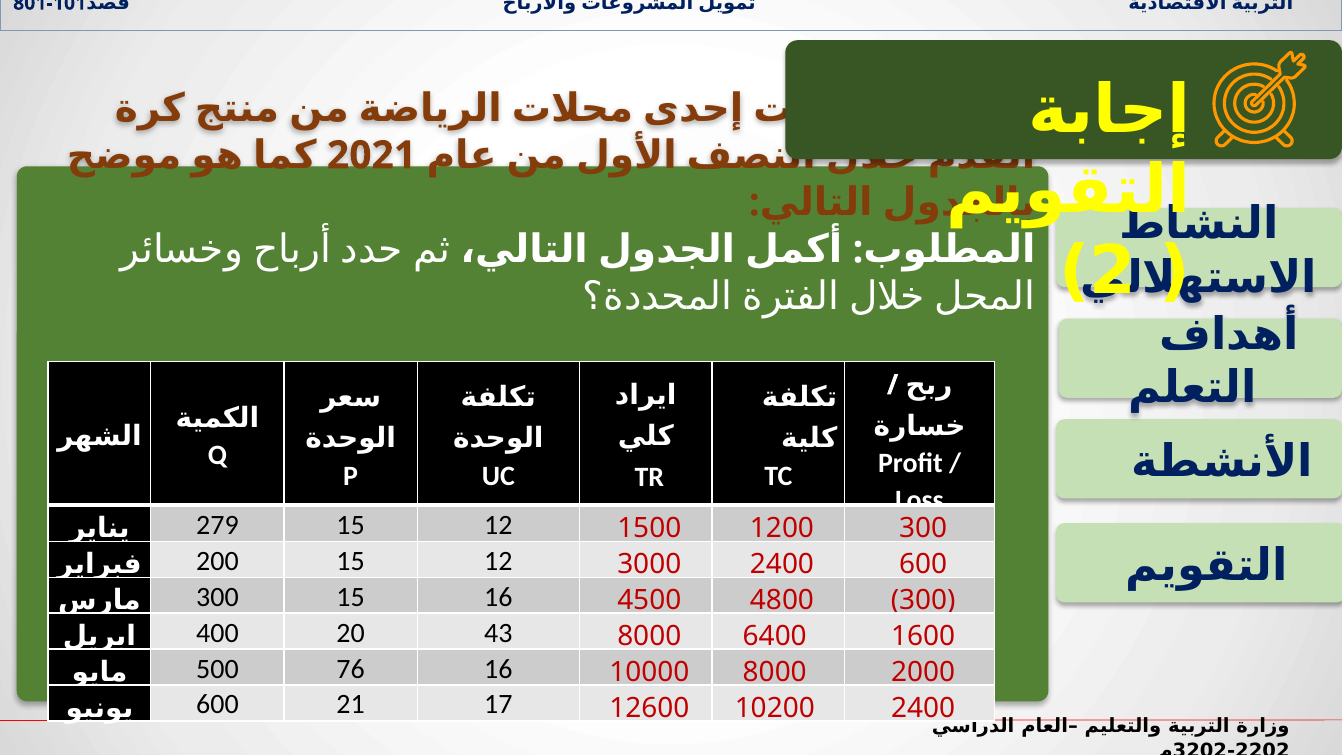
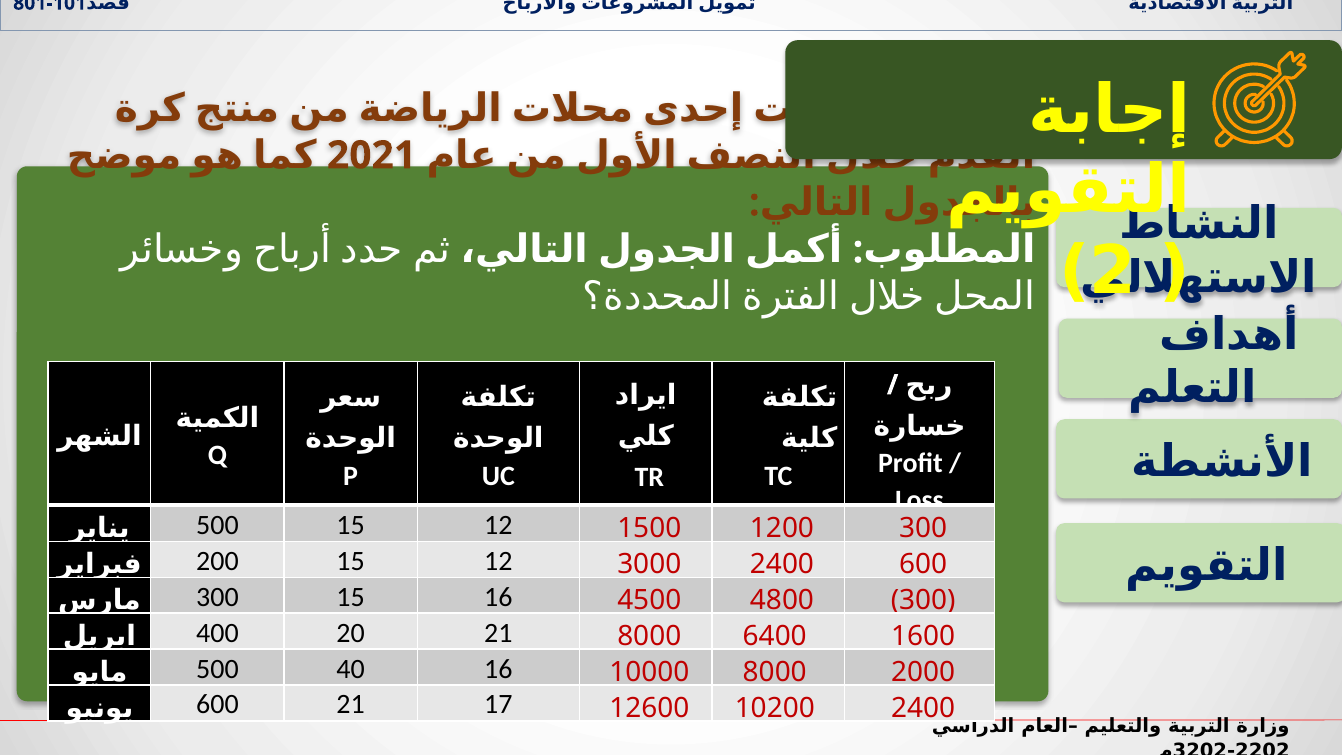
279 at (217, 525): 279 -> 500
20 43: 43 -> 21
76: 76 -> 40
